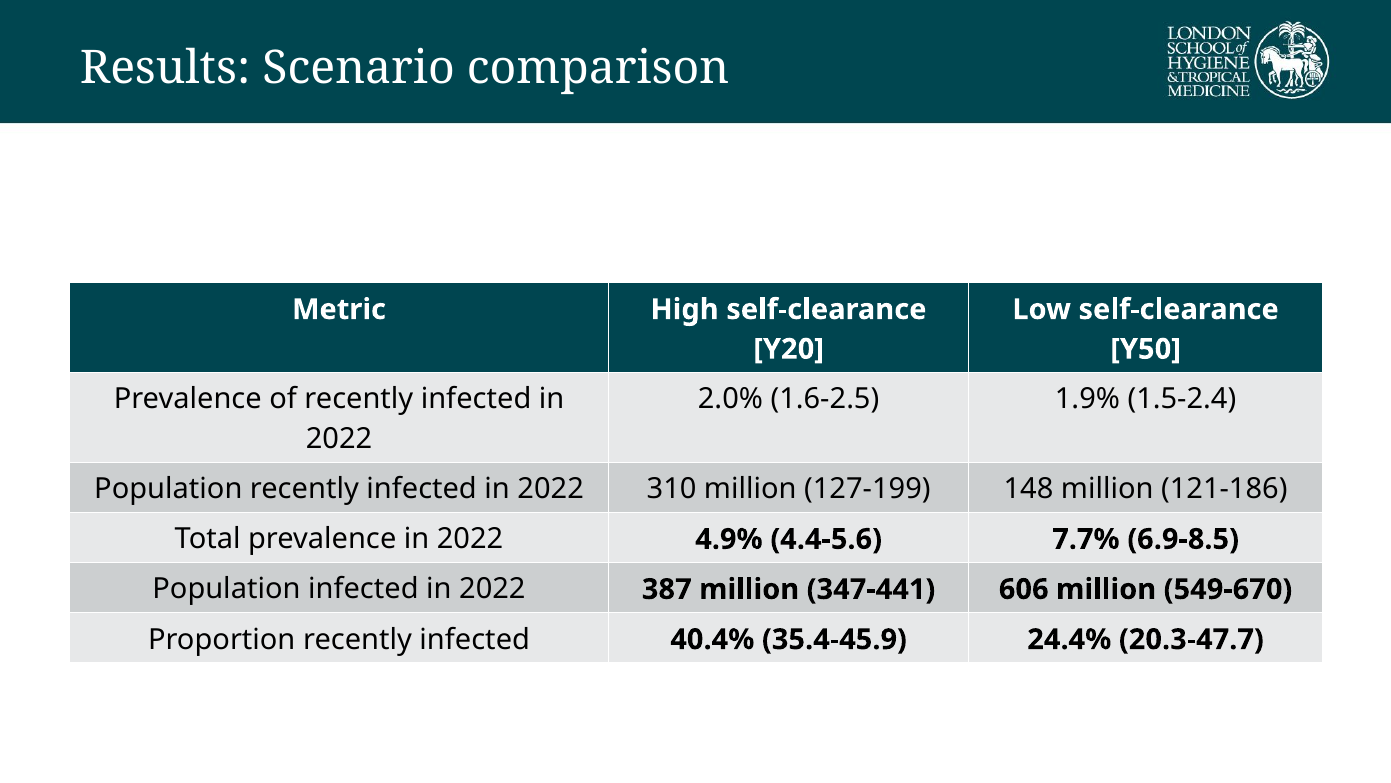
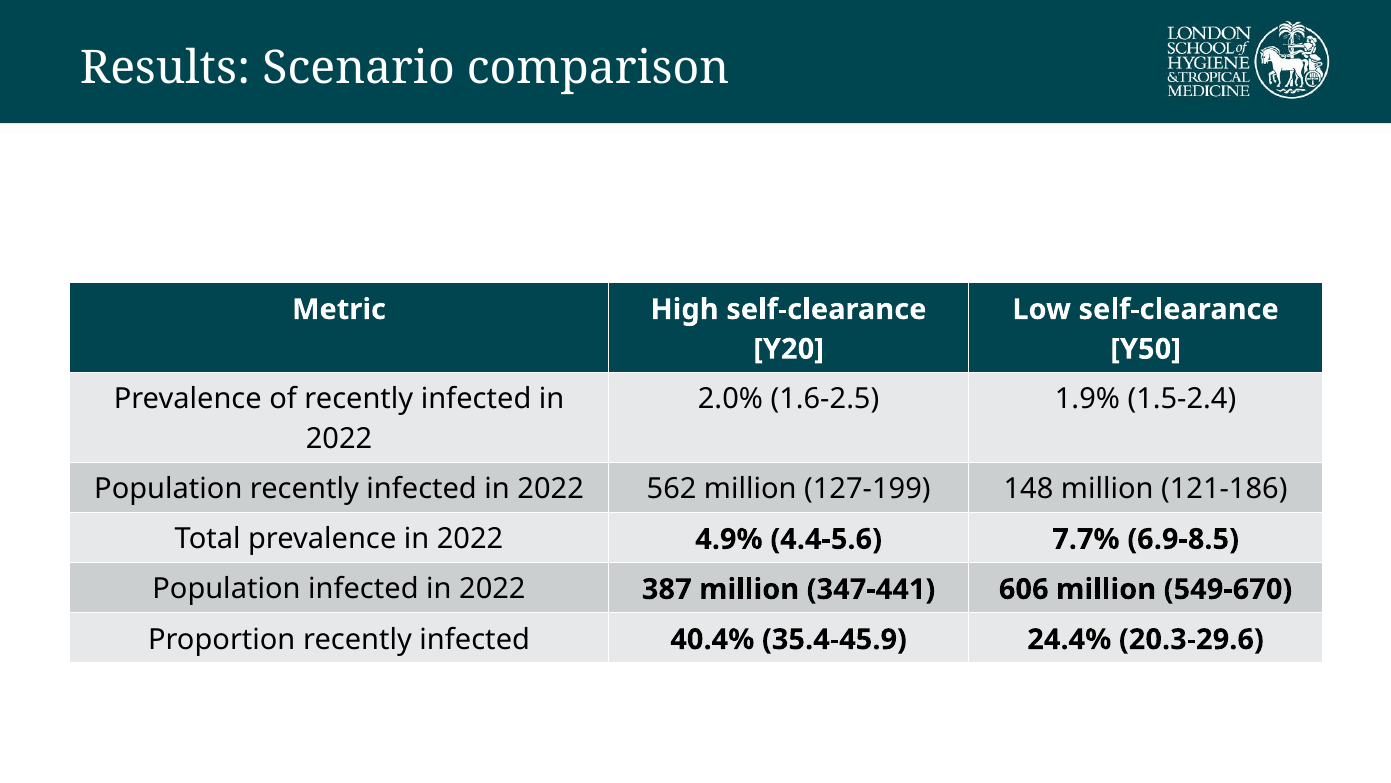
310: 310 -> 562
20.3-47.7: 20.3-47.7 -> 20.3-29.6
